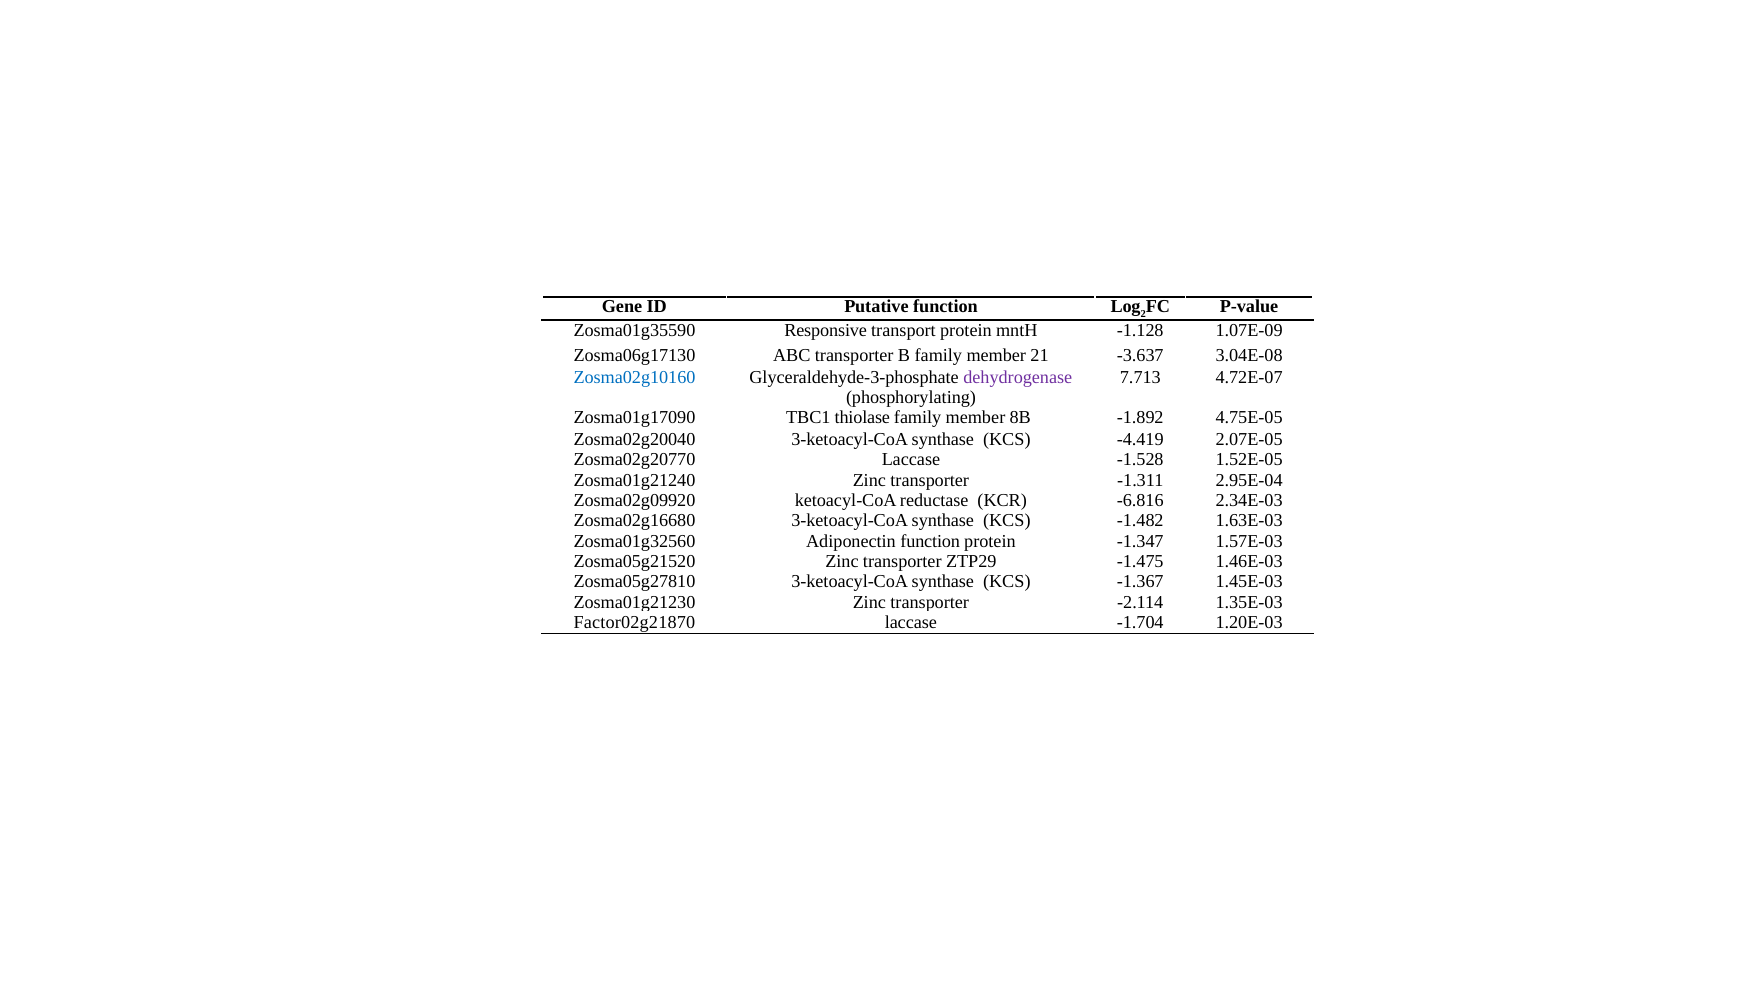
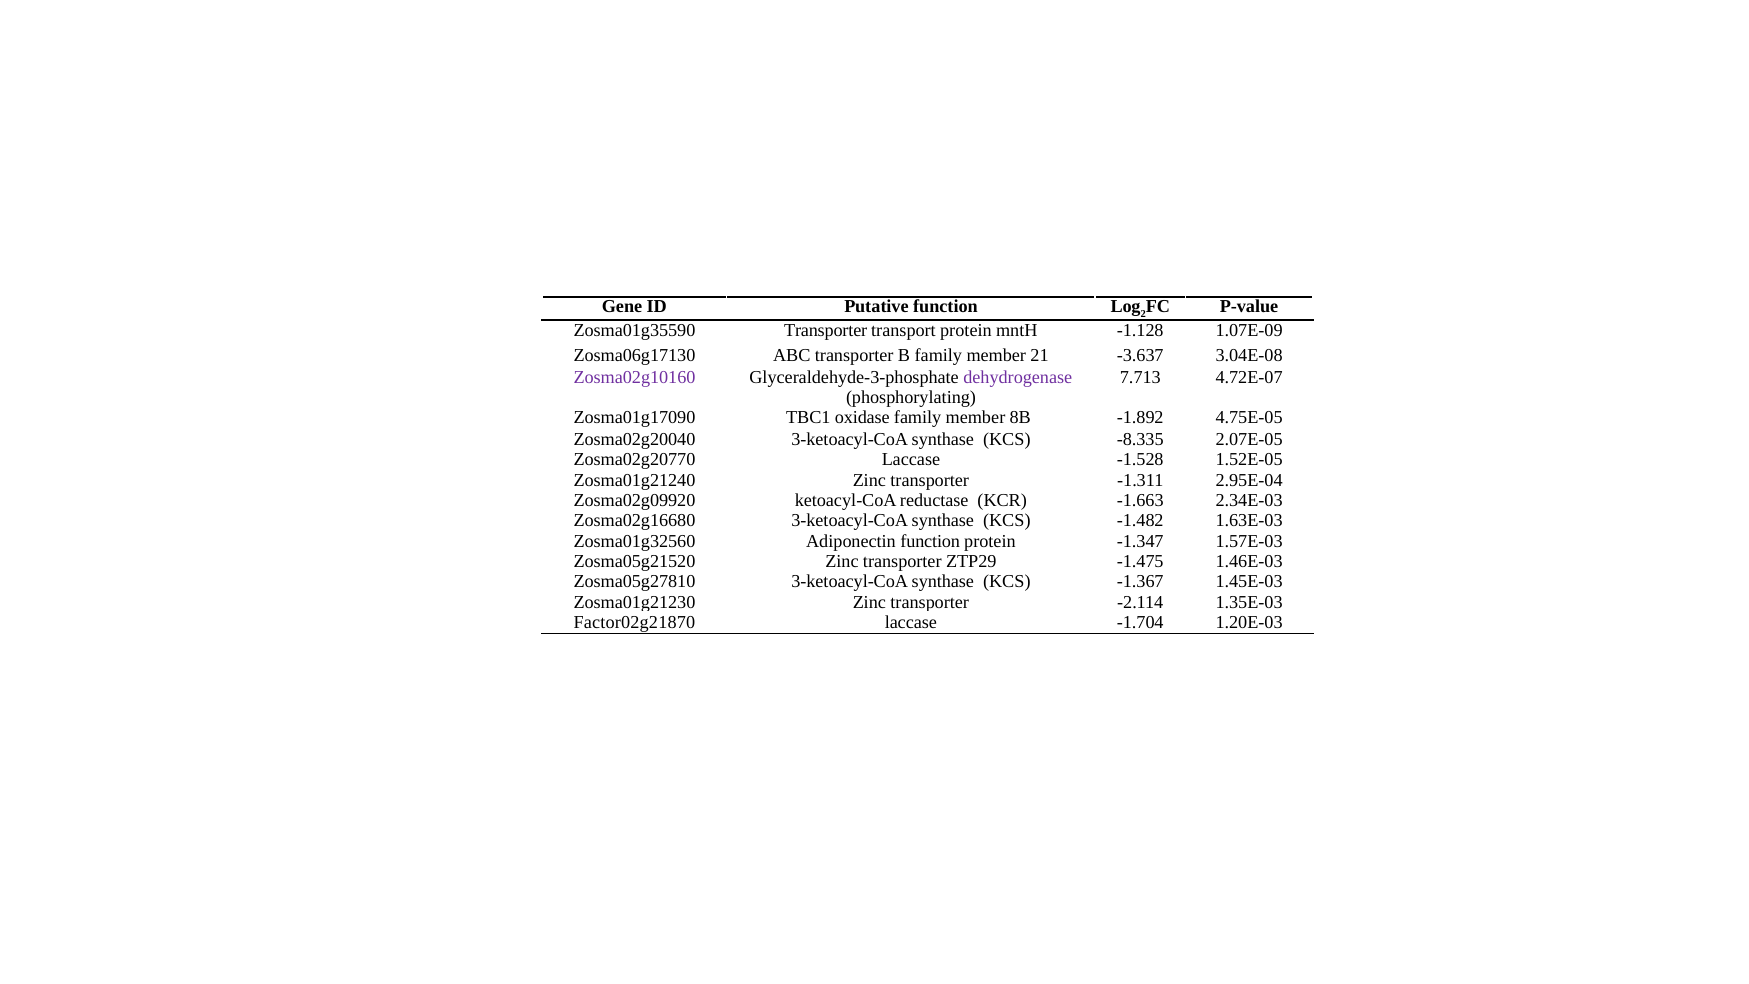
Zosma01g35590 Responsive: Responsive -> Transporter
Zosma02g10160 colour: blue -> purple
thiolase: thiolase -> oxidase
-4.419: -4.419 -> -8.335
-6.816: -6.816 -> -1.663
